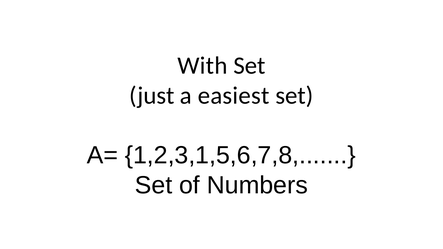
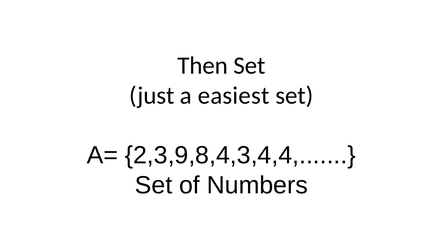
With: With -> Then
1,2,3,1,5,6,7,8: 1,2,3,1,5,6,7,8 -> 2,3,9,8,4,3,4,4
